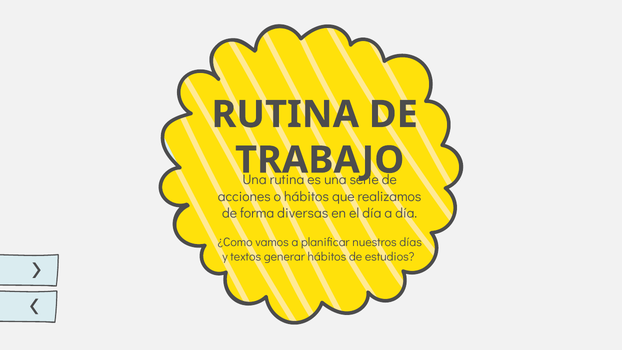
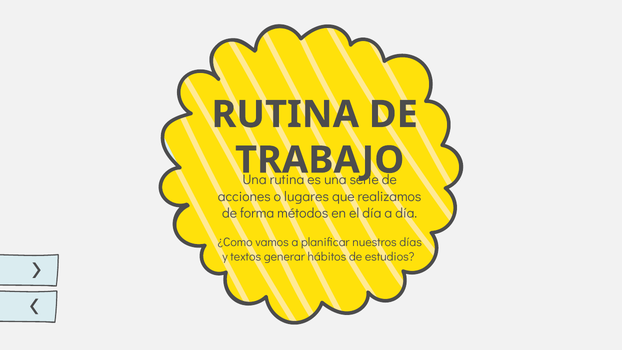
o hábitos: hábitos -> lugares
diversas: diversas -> métodos
